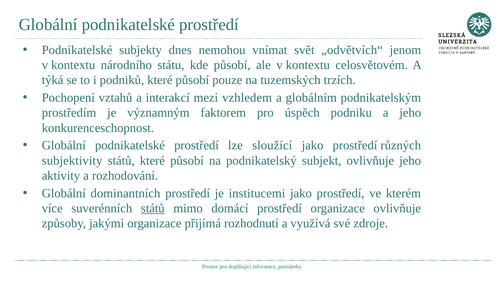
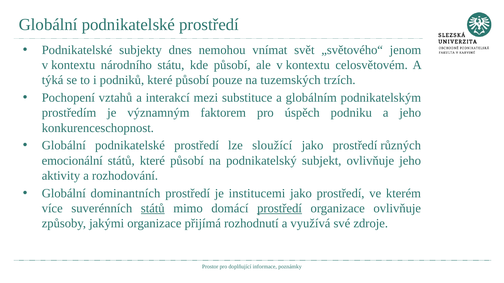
„odvětvích“: „odvětvích“ -> „světového“
vzhledem: vzhledem -> substituce
subjektivity: subjektivity -> emocionální
prostředí at (280, 209) underline: none -> present
